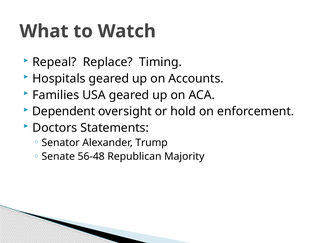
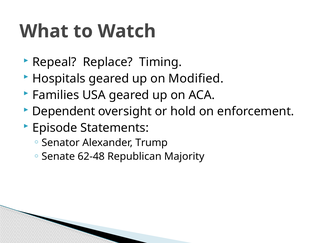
Accounts: Accounts -> Modified
Doctors: Doctors -> Episode
56-48: 56-48 -> 62-48
